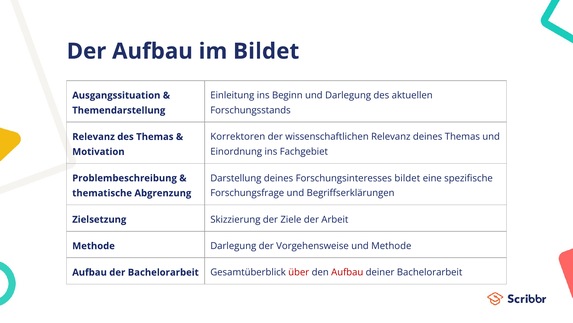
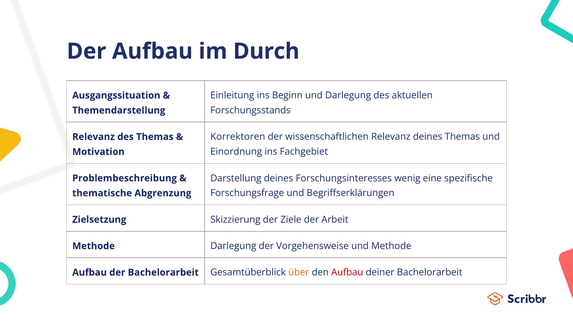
im Bildet: Bildet -> Durch
Forschungsinteresses bildet: bildet -> wenig
über colour: red -> orange
